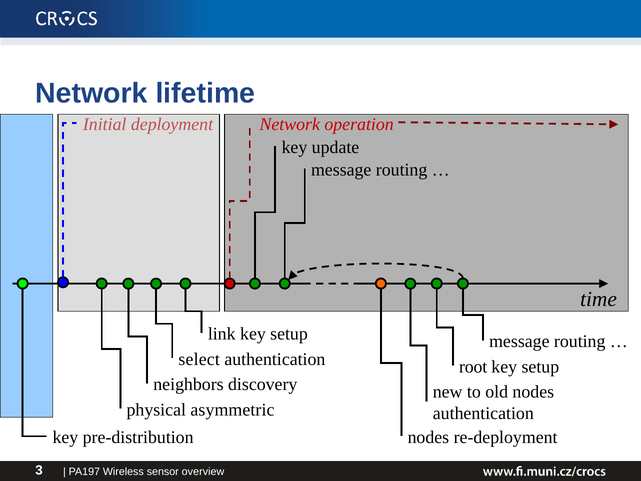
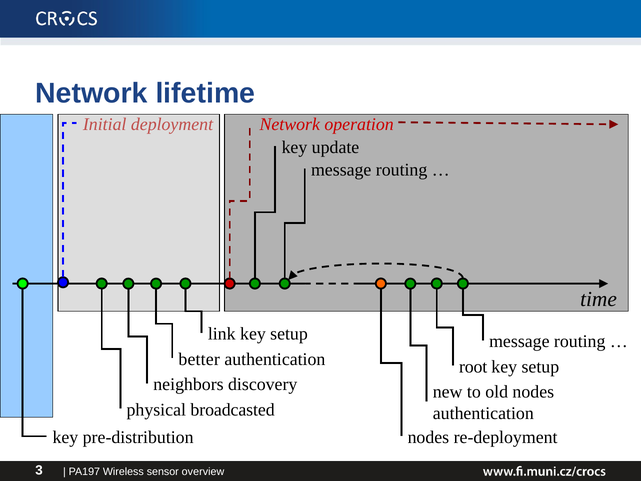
select: select -> better
asymmetric: asymmetric -> broadcasted
